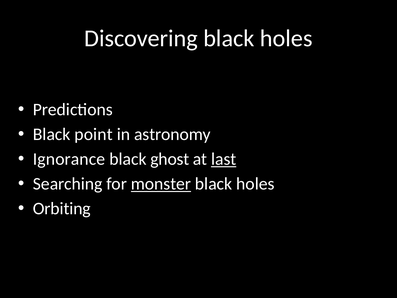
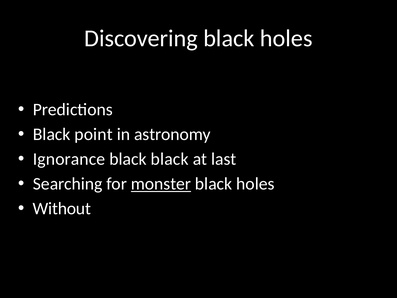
black ghost: ghost -> black
last underline: present -> none
Orbiting: Orbiting -> Without
